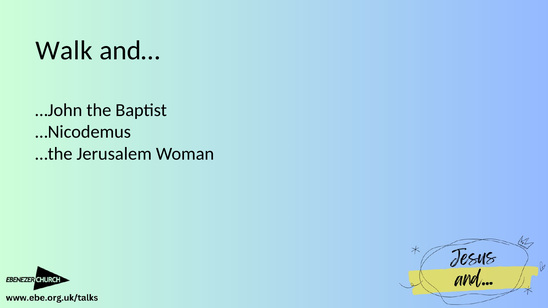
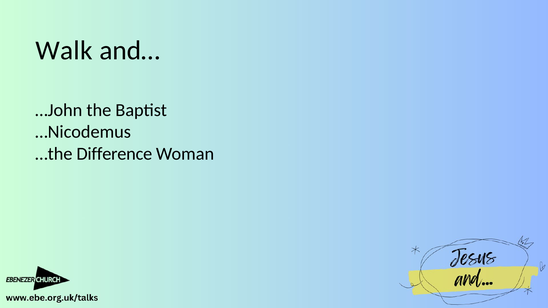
Jerusalem: Jerusalem -> Difference
